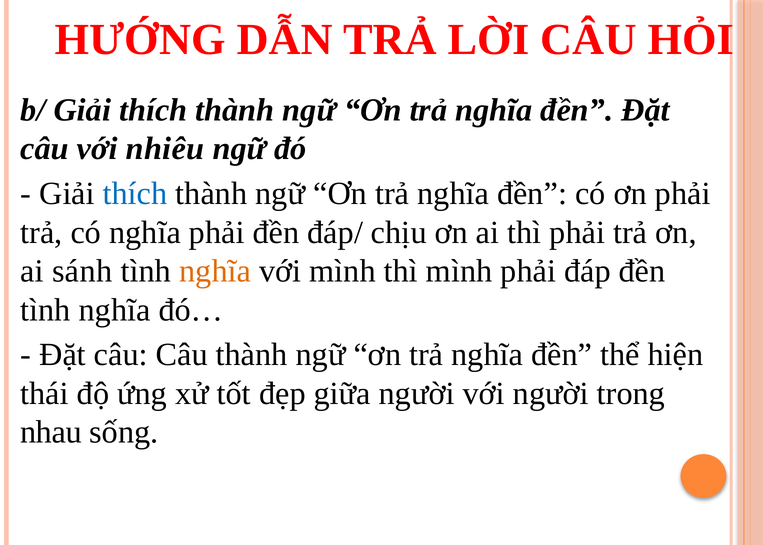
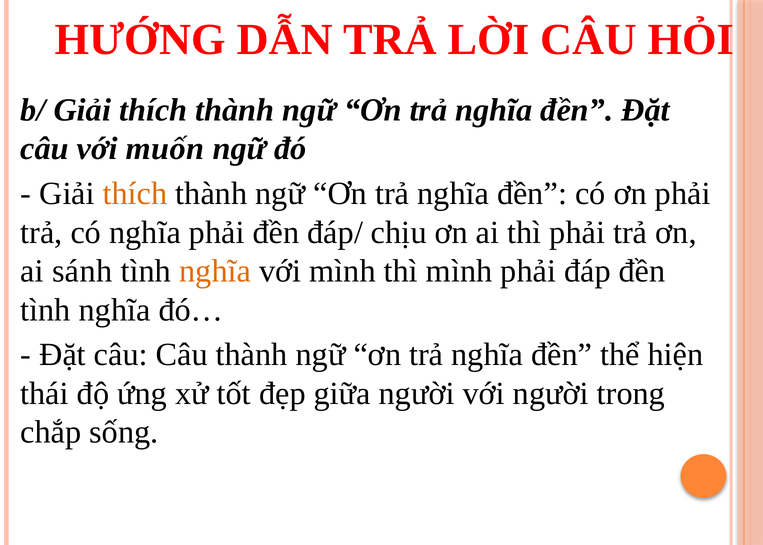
nhiêu: nhiêu -> muốn
thích at (135, 194) colour: blue -> orange
nhau: nhau -> chắp
